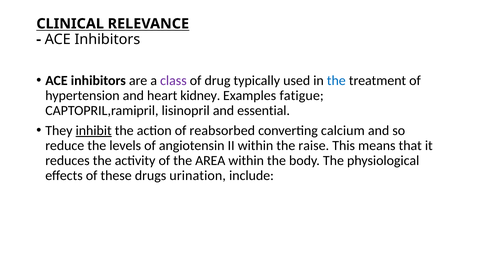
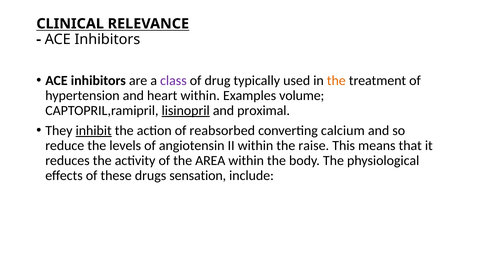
the at (336, 81) colour: blue -> orange
heart kidney: kidney -> within
fatigue: fatigue -> volume
lisinopril underline: none -> present
essential: essential -> proximal
urination: urination -> sensation
